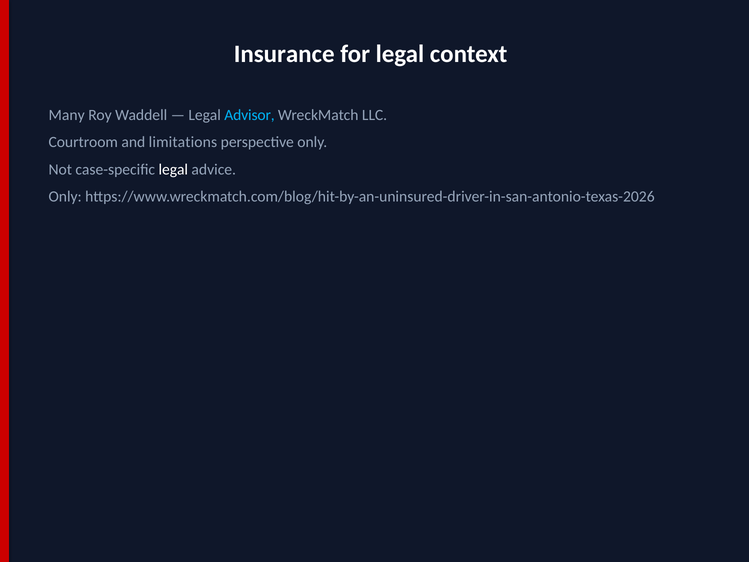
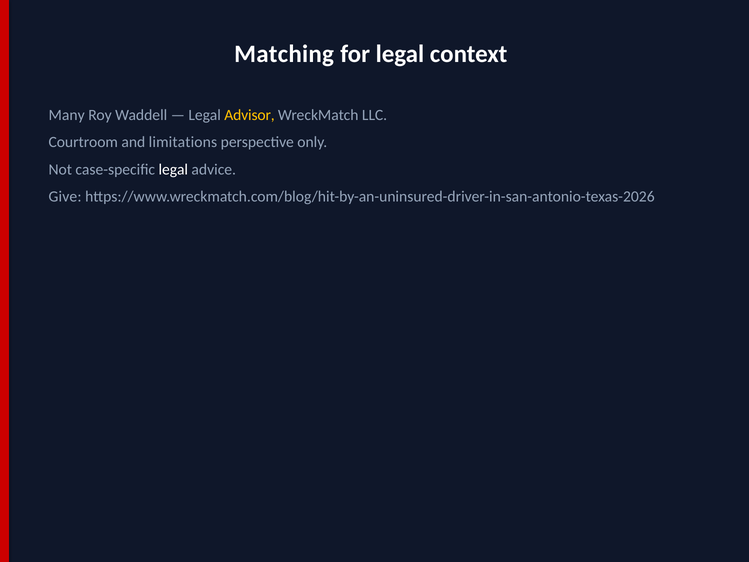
Insurance: Insurance -> Matching
Advisor colour: light blue -> yellow
Only at (65, 196): Only -> Give
